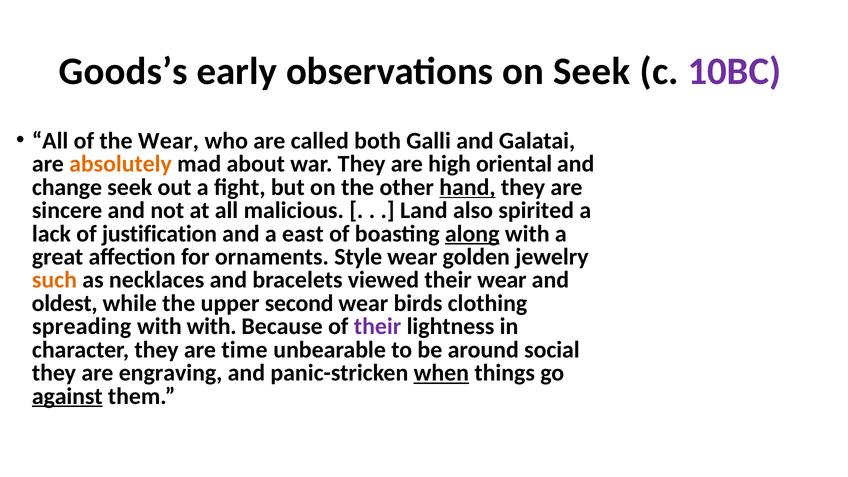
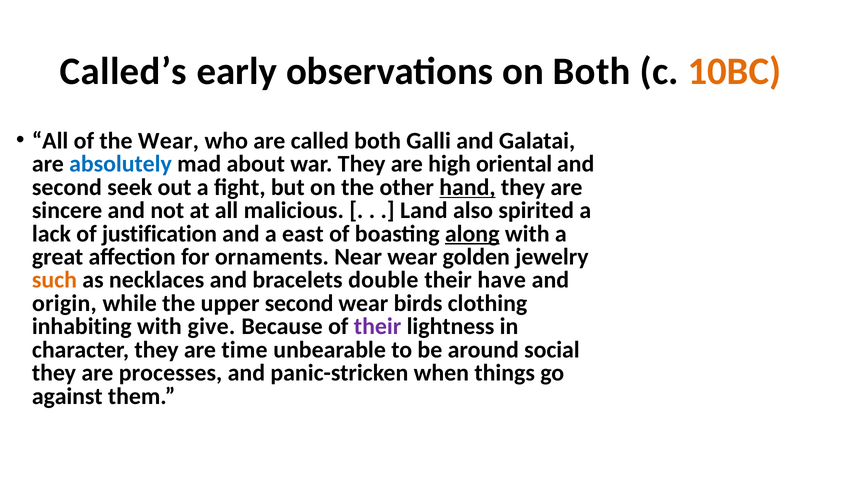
Goods’s: Goods’s -> Called’s
on Seek: Seek -> Both
10BC colour: purple -> orange
absolutely colour: orange -> blue
change at (67, 187): change -> second
Style: Style -> Near
viewed: viewed -> double
their wear: wear -> have
oldest: oldest -> origin
spreading: spreading -> inhabiting
with with: with -> give
engraving: engraving -> processes
when underline: present -> none
against underline: present -> none
